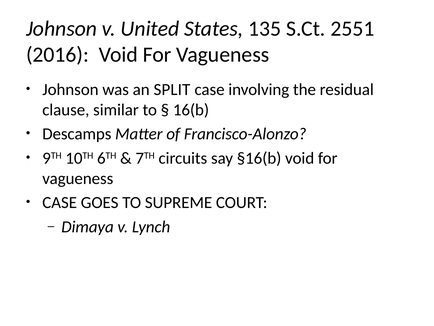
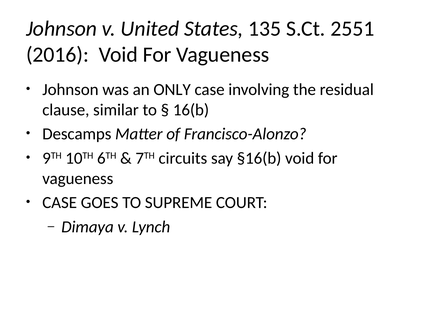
SPLIT: SPLIT -> ONLY
